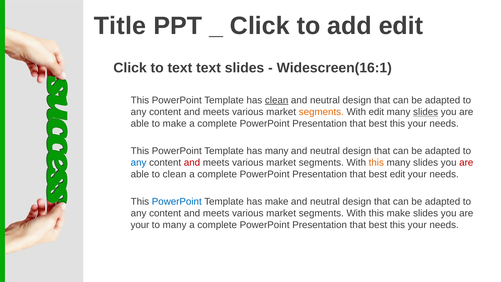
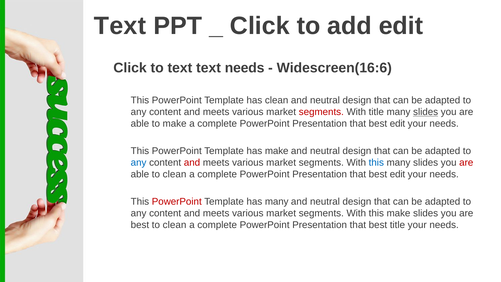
Title at (120, 26): Title -> Text
text slides: slides -> needs
Widescreen(16:1: Widescreen(16:1 -> Widescreen(16:6
clean at (277, 100) underline: present -> none
segments at (321, 112) colour: orange -> red
With edit: edit -> title
this at (397, 124): this -> edit
has many: many -> make
this at (376, 163) colour: orange -> blue
PowerPoint at (177, 202) colour: blue -> red
has make: make -> many
your at (140, 225): your -> best
many at (175, 225): many -> clean
this at (397, 225): this -> title
